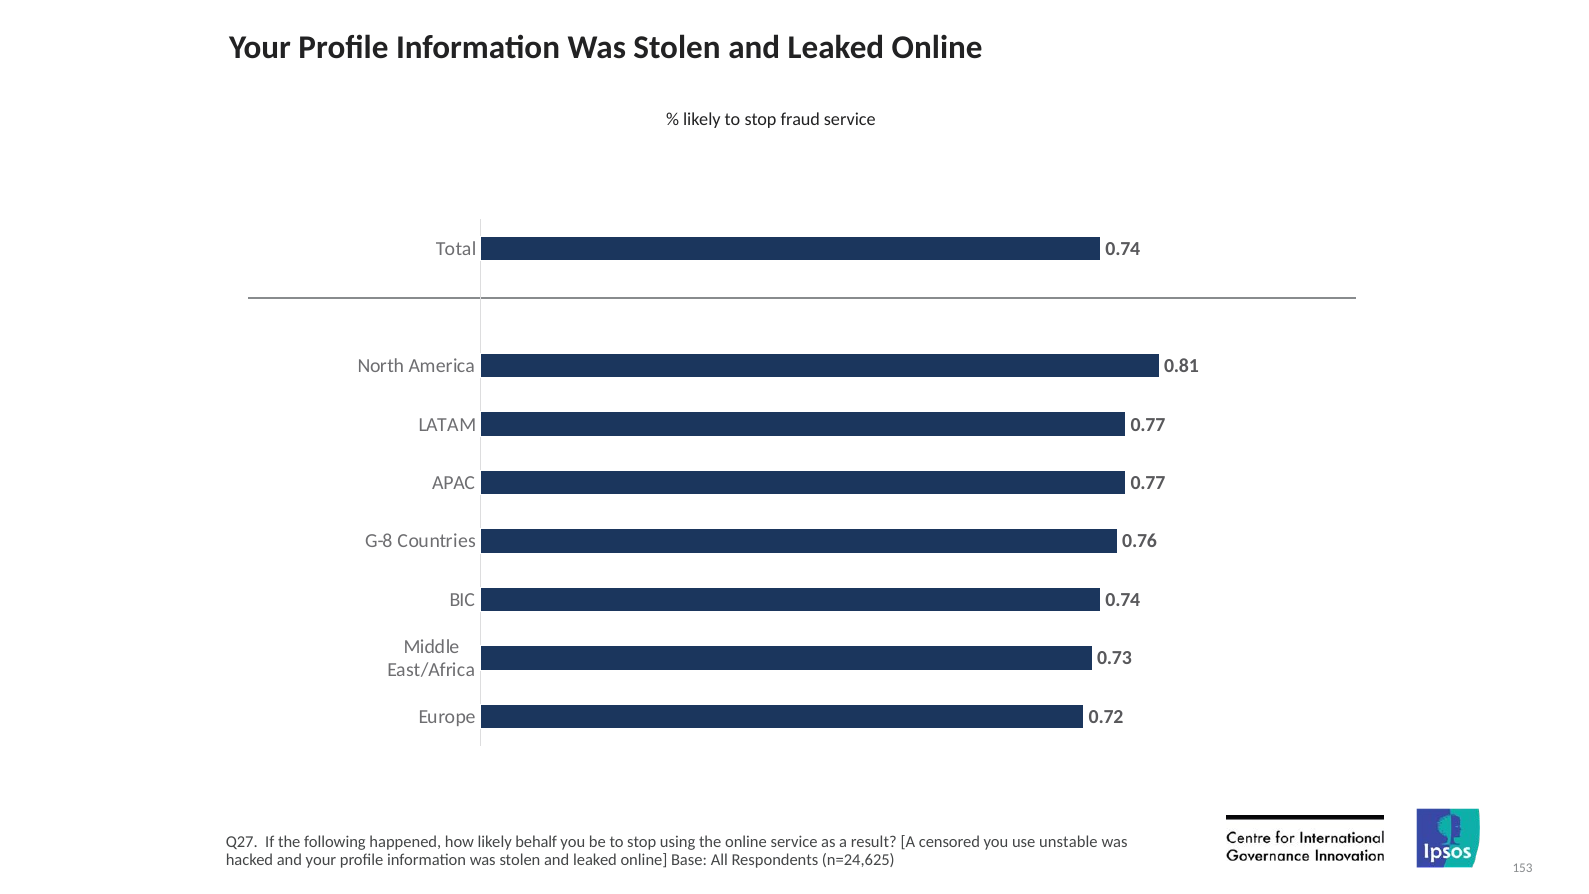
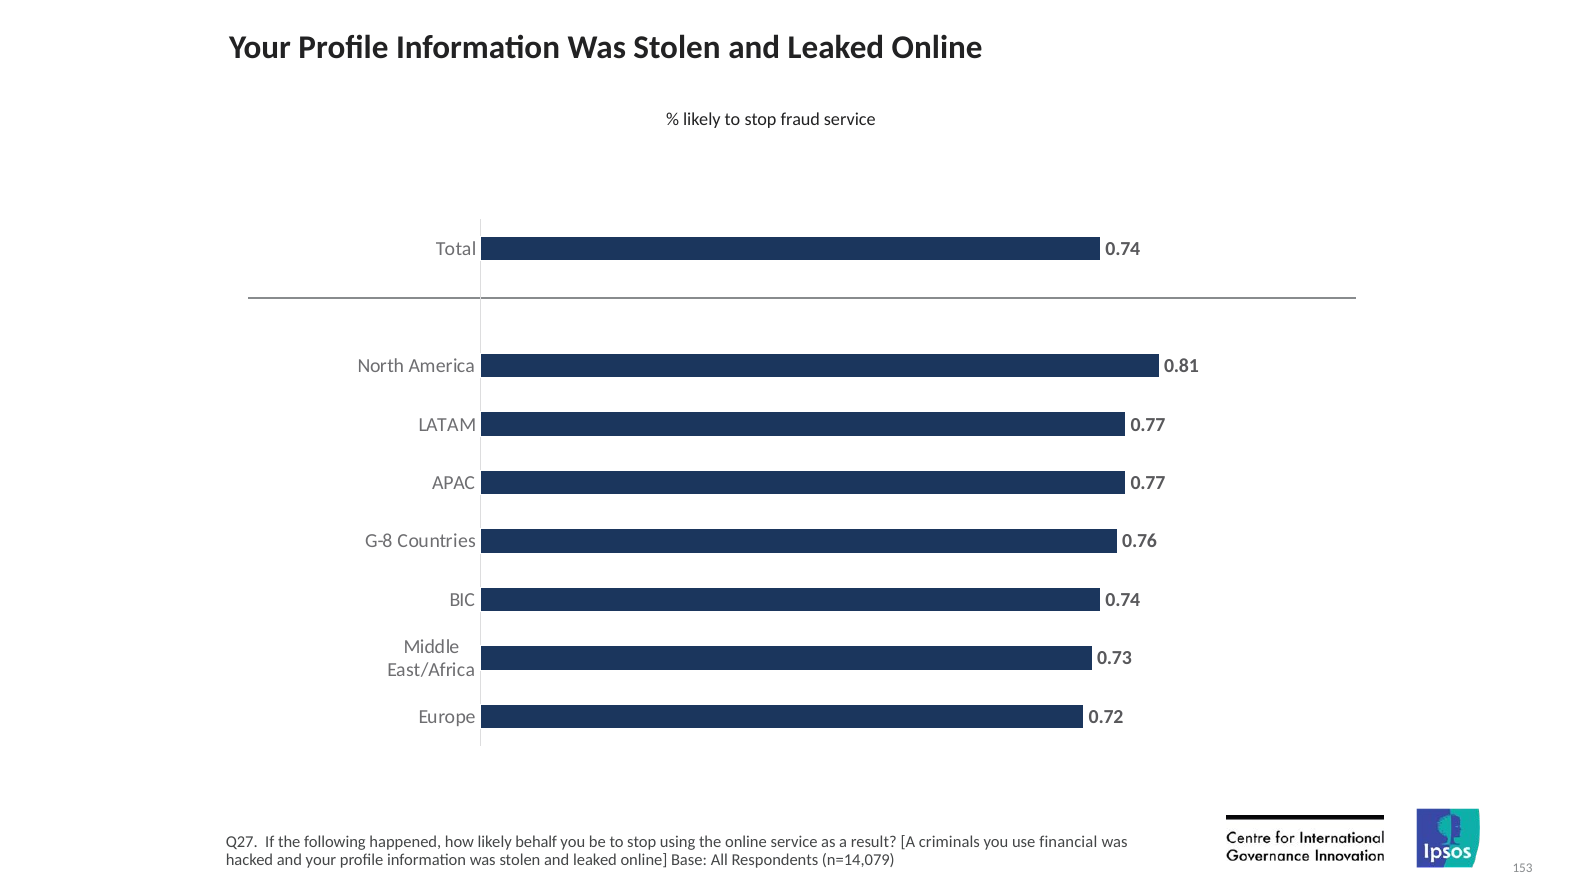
censored: censored -> criminals
unstable: unstable -> financial
n=24,625: n=24,625 -> n=14,079
